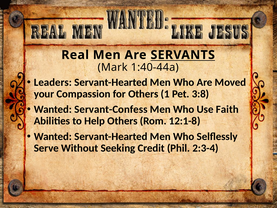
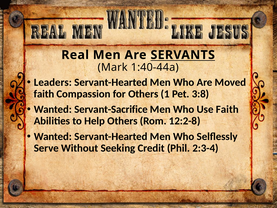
your at (44, 94): your -> faith
Servant-Confess: Servant-Confess -> Servant-Sacrifice
12:1-8: 12:1-8 -> 12:2-8
